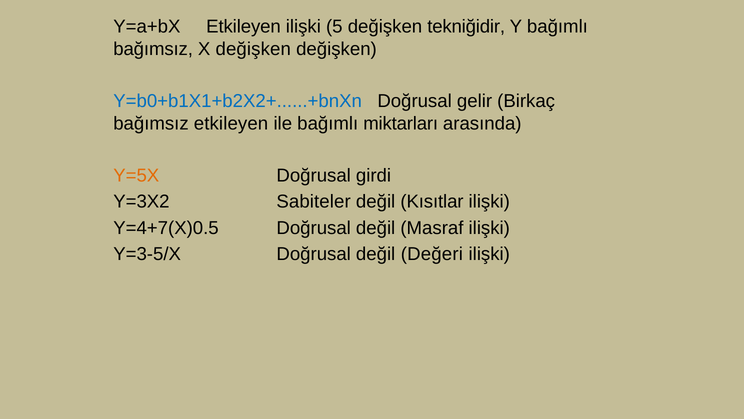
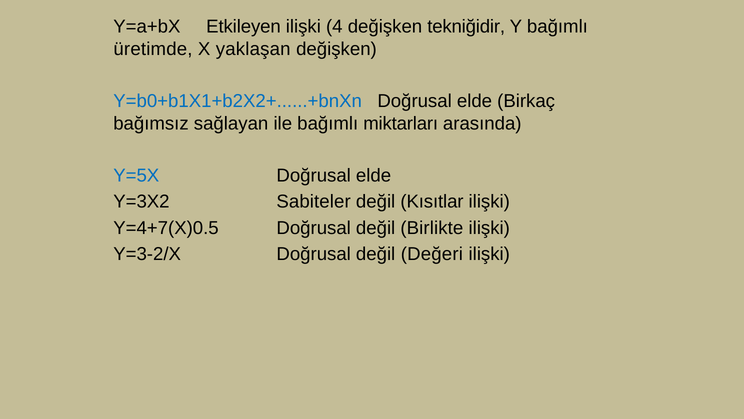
5: 5 -> 4
bağımsız at (153, 49): bağımsız -> üretimde
X değişken: değişken -> yaklaşan
gelir at (475, 101): gelir -> elde
bağımsız etkileyen: etkileyen -> sağlayan
Y=5X colour: orange -> blue
girdi at (374, 176): girdi -> elde
Masraf: Masraf -> Birlikte
Y=3-5/X: Y=3-5/X -> Y=3-2/X
